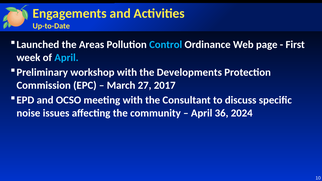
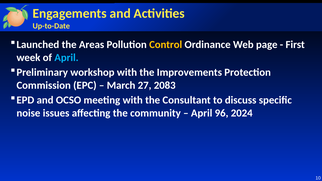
Control colour: light blue -> yellow
Developments: Developments -> Improvements
2017: 2017 -> 2083
36: 36 -> 96
